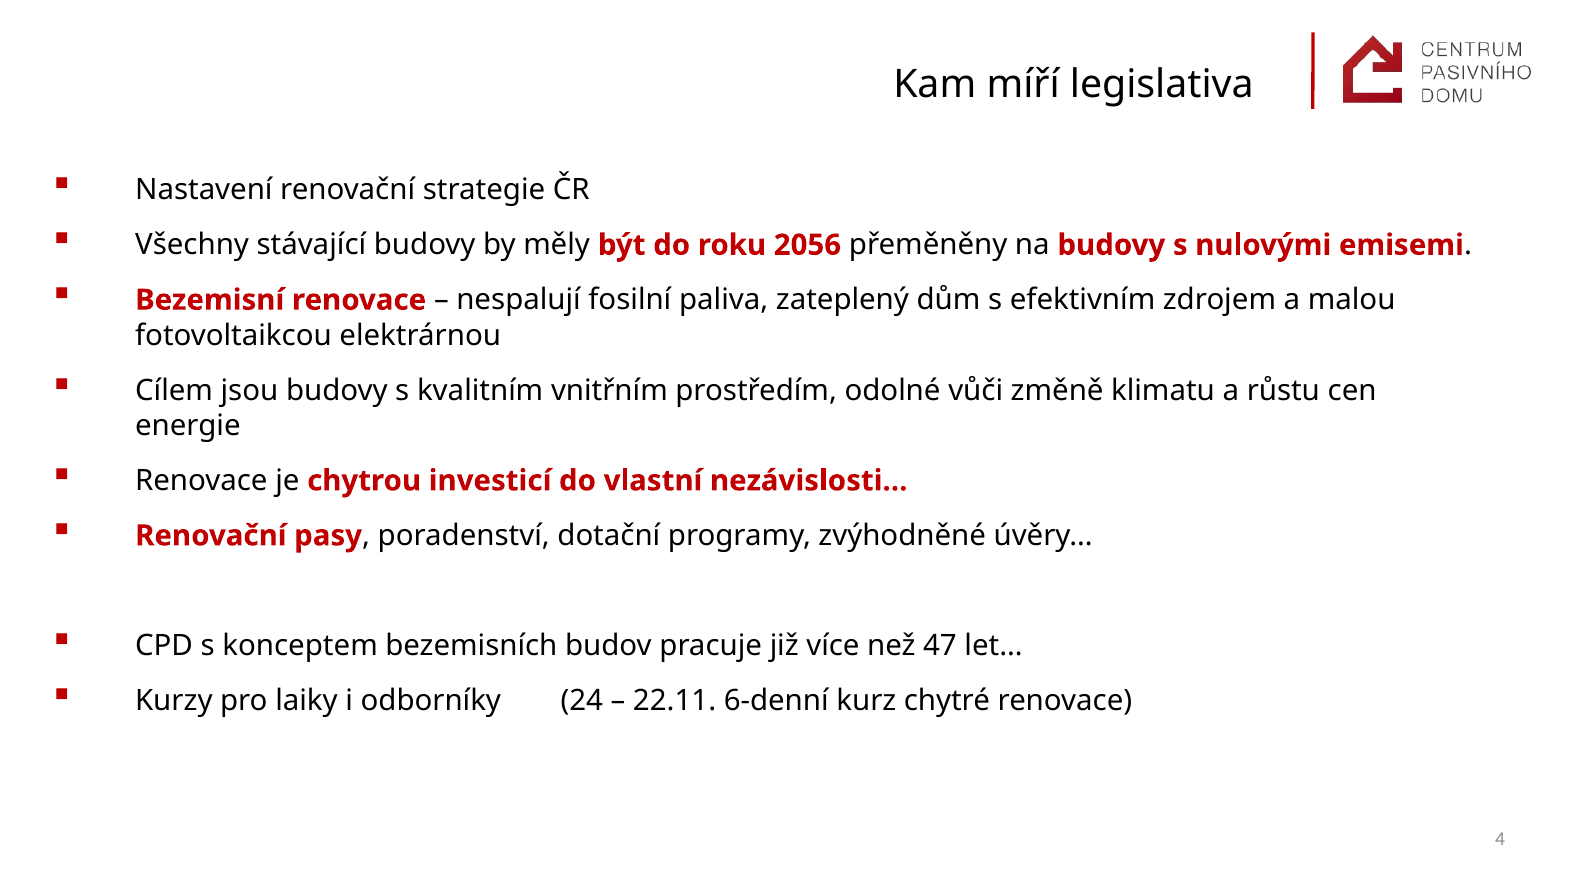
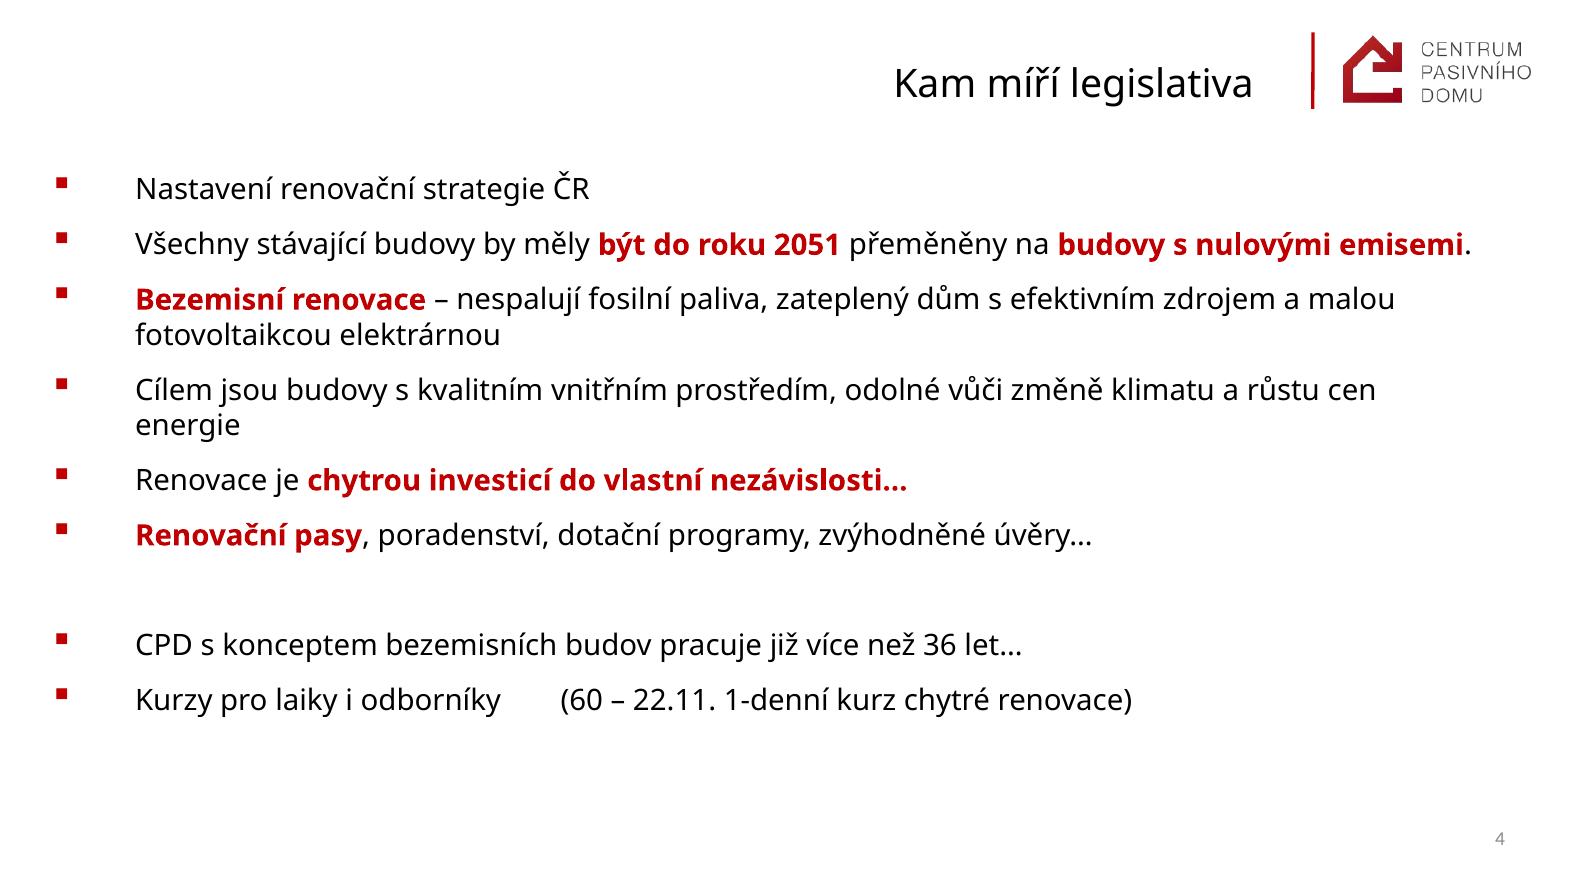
2056: 2056 -> 2051
47: 47 -> 36
24: 24 -> 60
6-denní: 6-denní -> 1-denní
